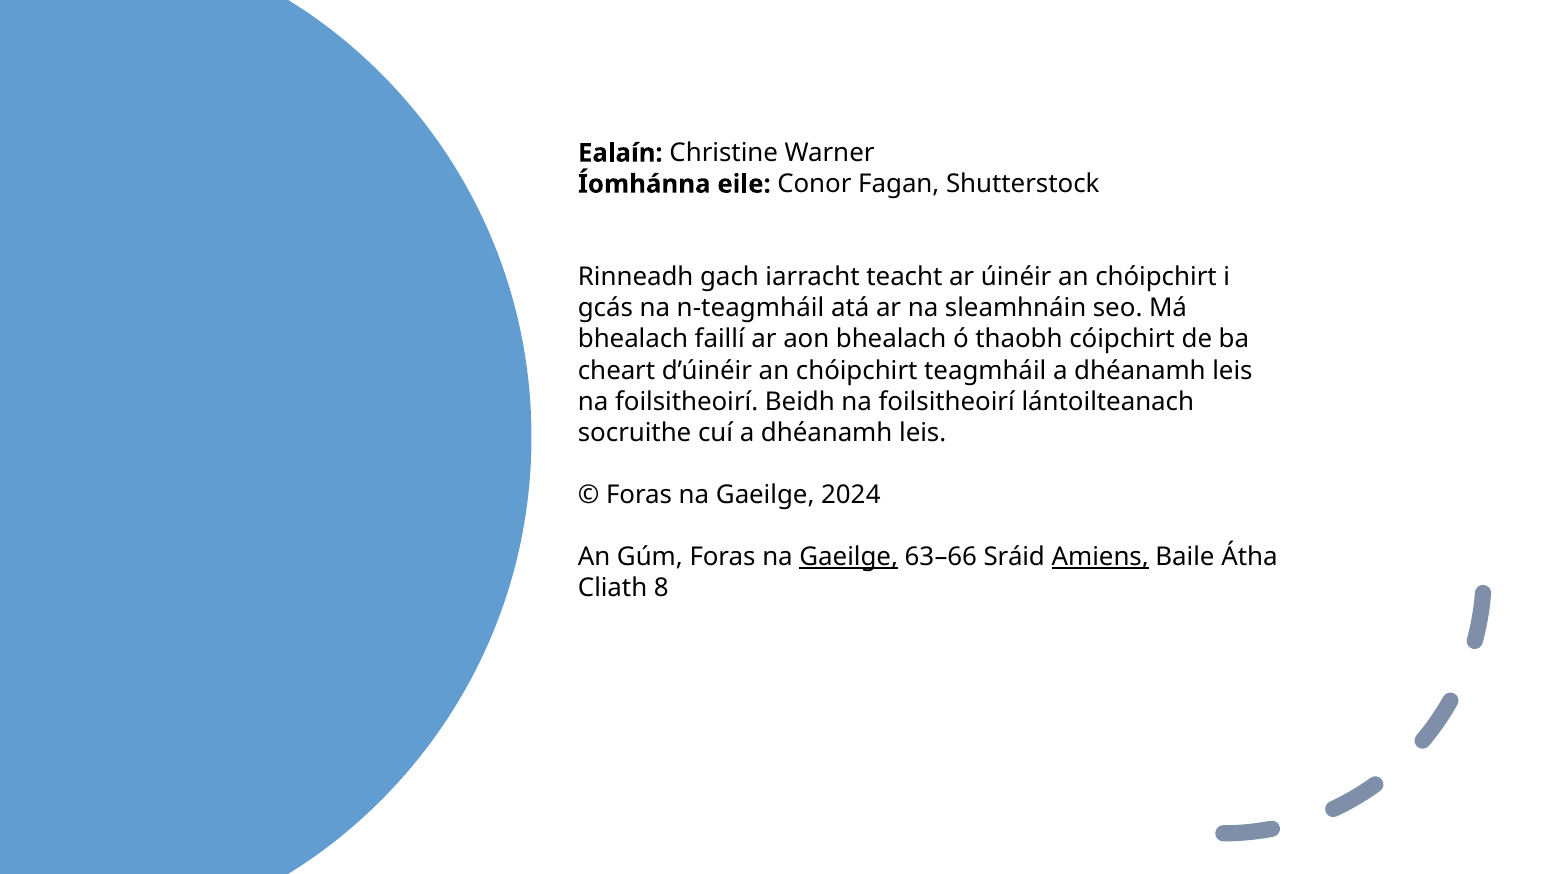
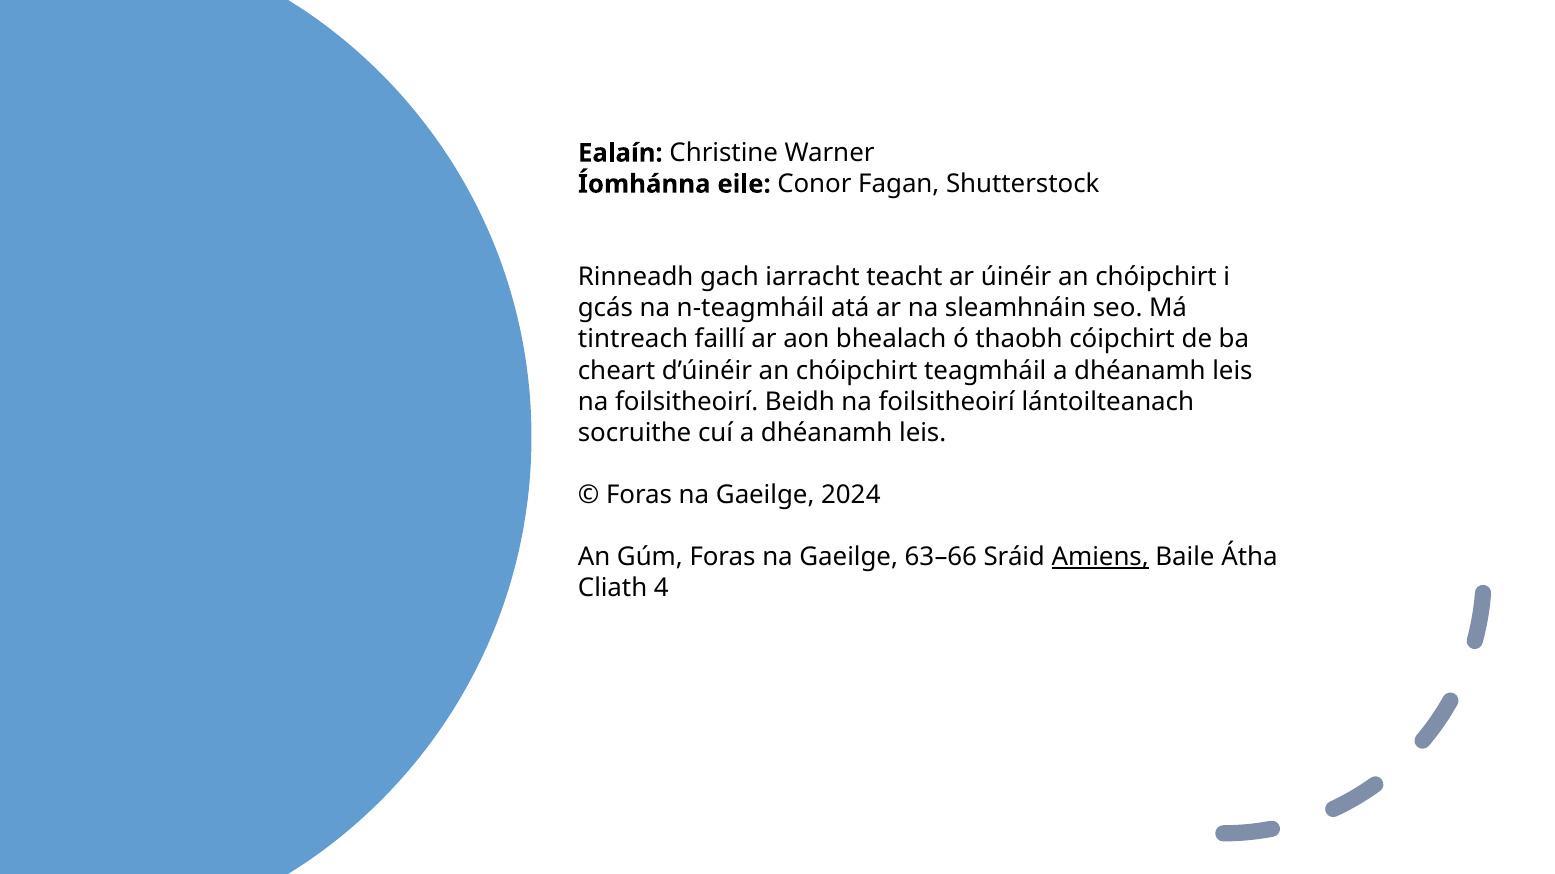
bhealach at (633, 340): bhealach -> tintreach
Gaeilge at (849, 557) underline: present -> none
8: 8 -> 4
